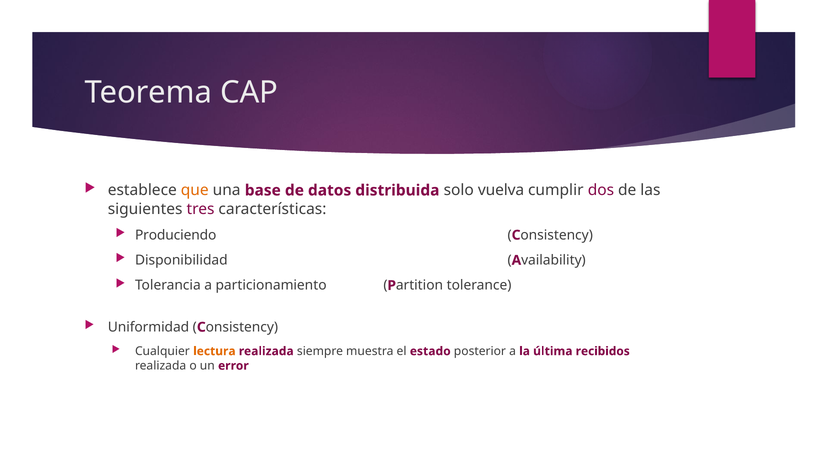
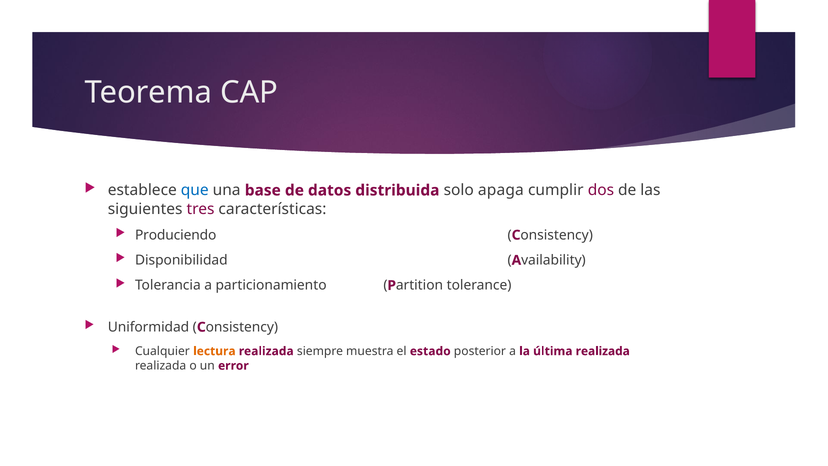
que colour: orange -> blue
vuelva: vuelva -> apaga
última recibidos: recibidos -> realizada
